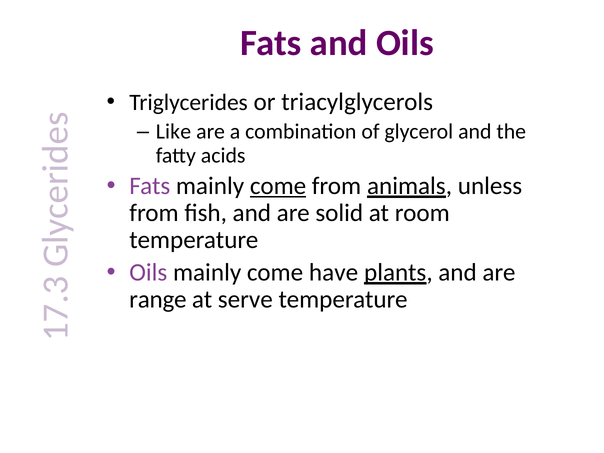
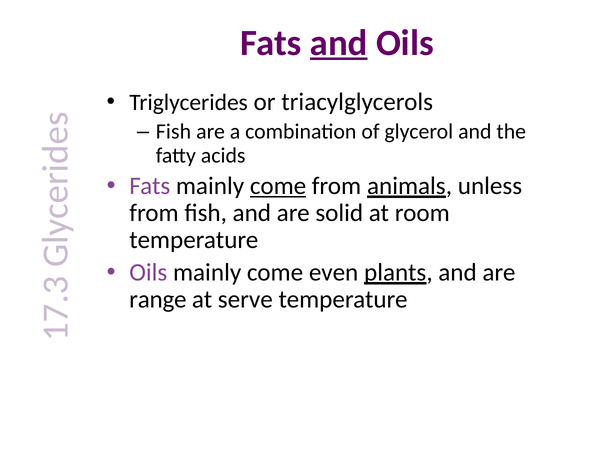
and at (339, 43) underline: none -> present
Like at (173, 132): Like -> Fish
have: have -> even
